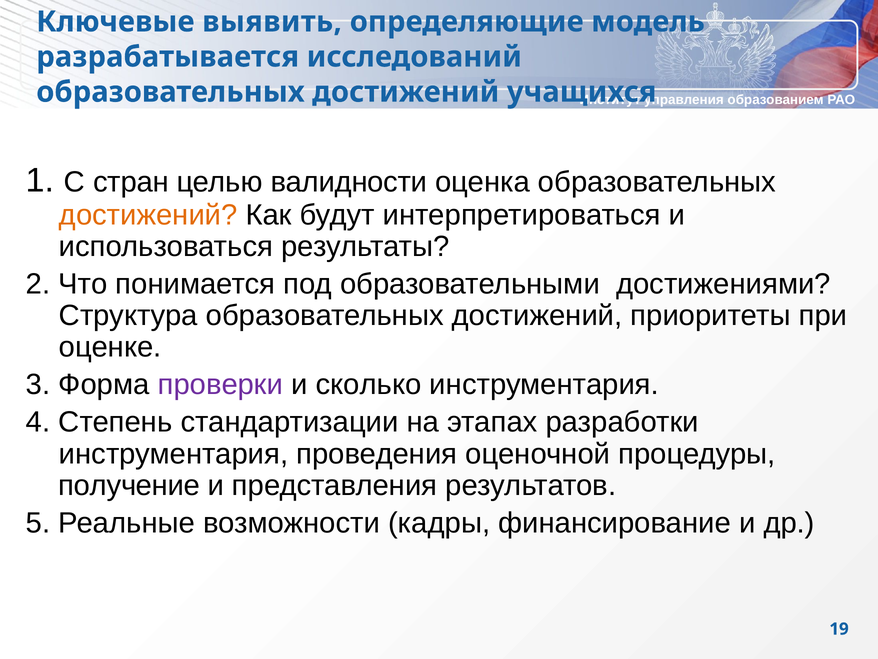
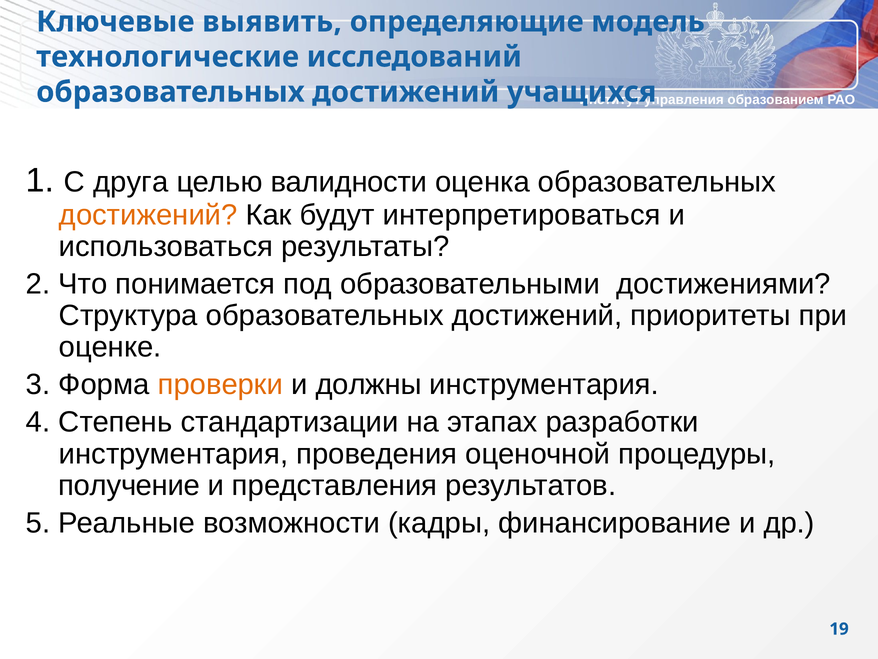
разрабатывается: разрабатывается -> технологические
стран: стран -> друга
проверки colour: purple -> orange
сколько: сколько -> должны
